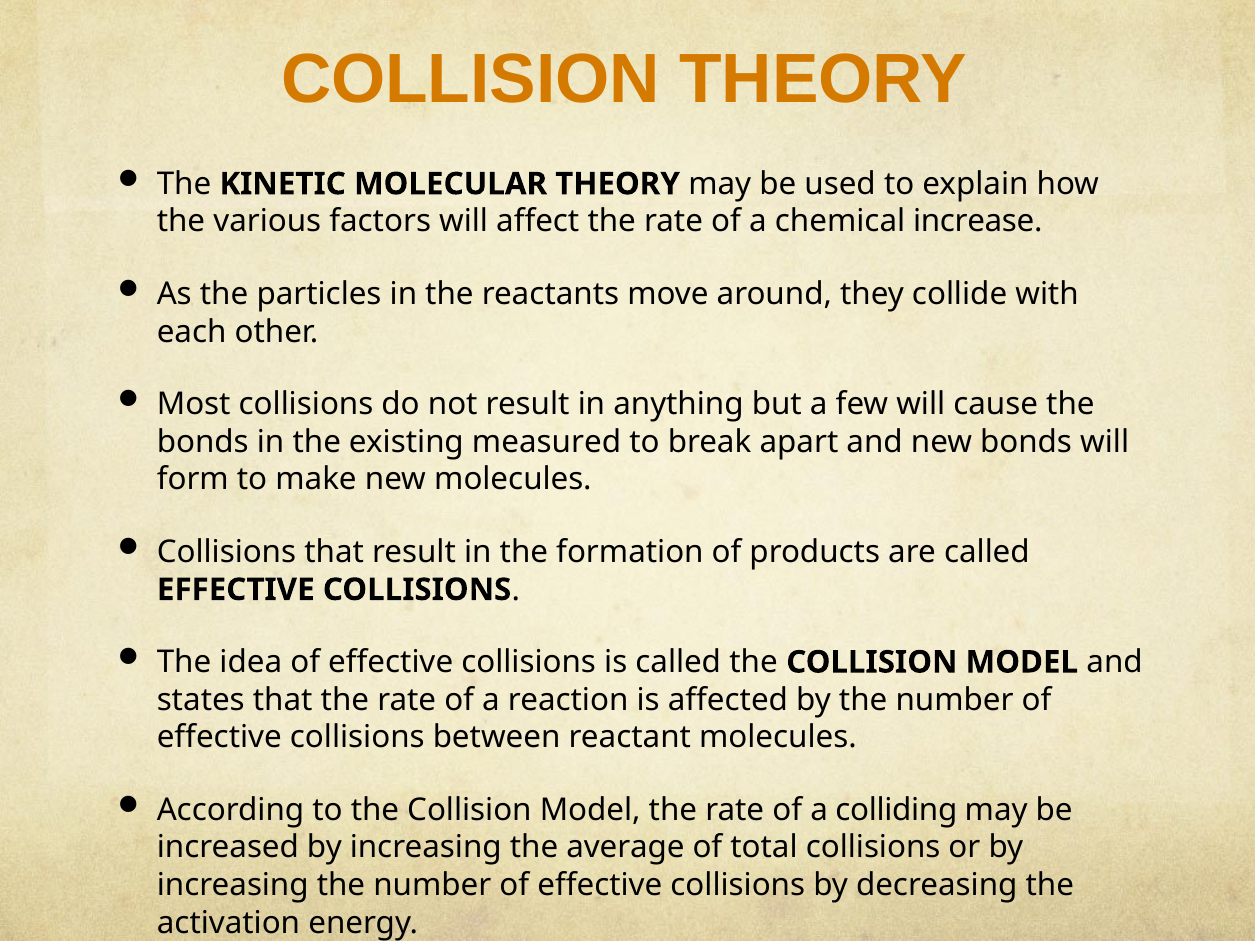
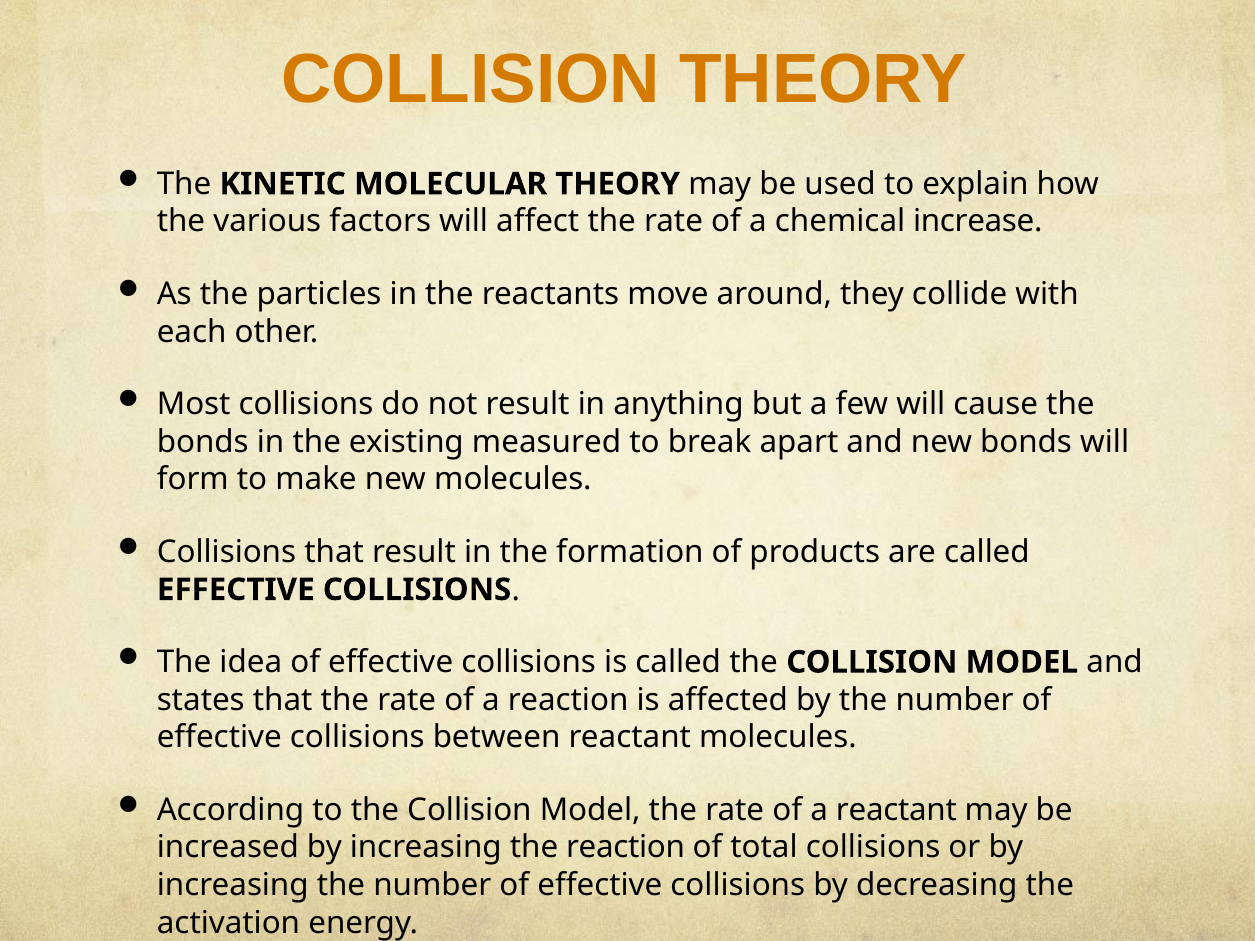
a colliding: colliding -> reactant
the average: average -> reaction
